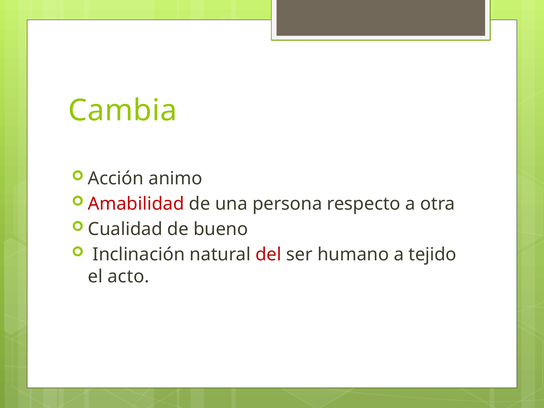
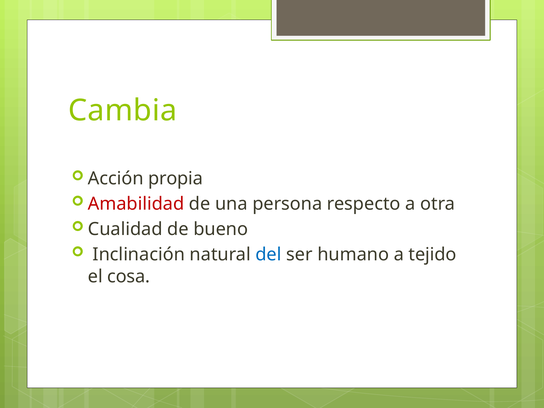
animo: animo -> propia
del colour: red -> blue
acto: acto -> cosa
